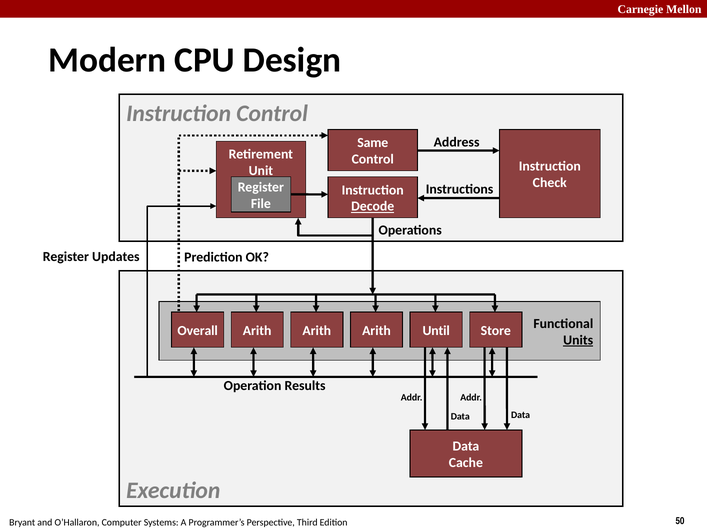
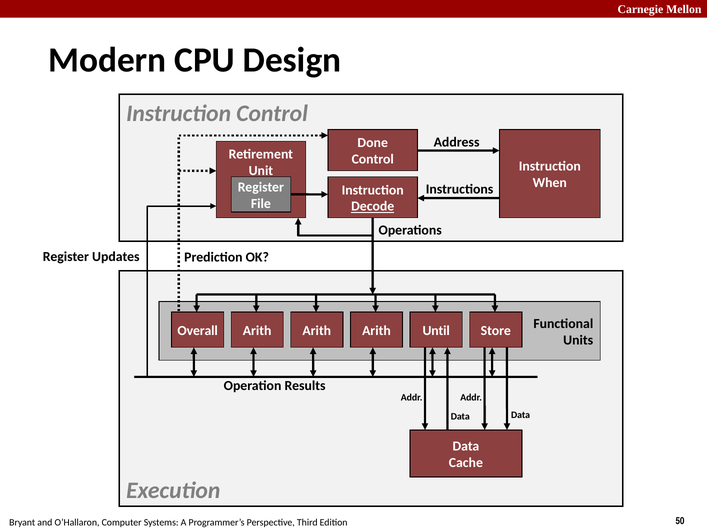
Same: Same -> Done
Check: Check -> When
Units underline: present -> none
